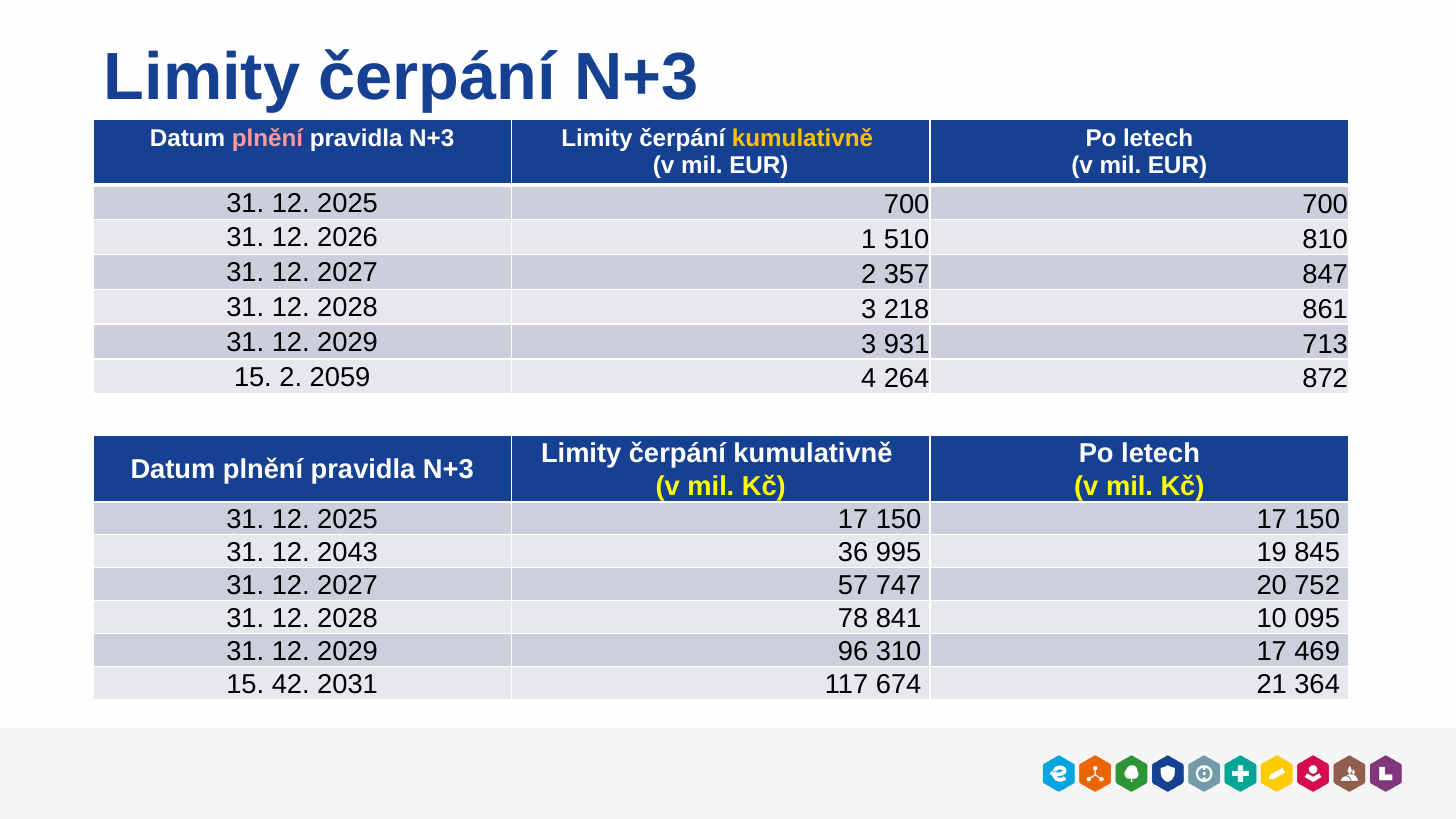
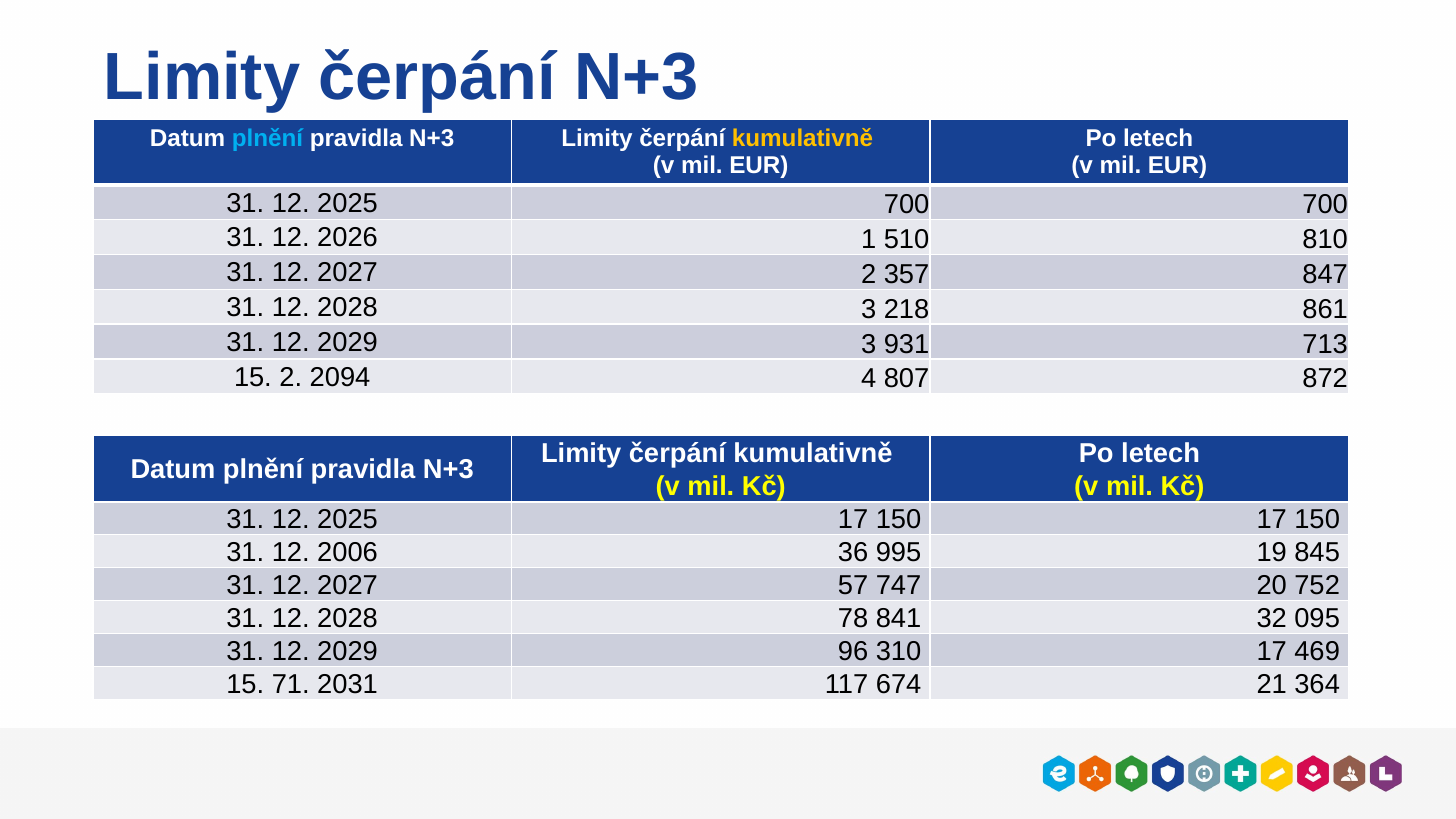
plnění at (267, 139) colour: pink -> light blue
2059: 2059 -> 2094
264: 264 -> 807
2043: 2043 -> 2006
10: 10 -> 32
42: 42 -> 71
